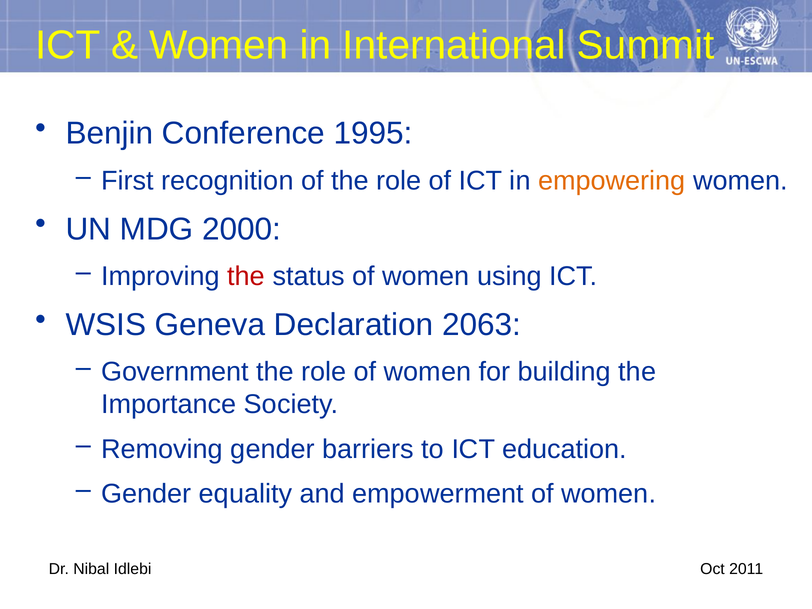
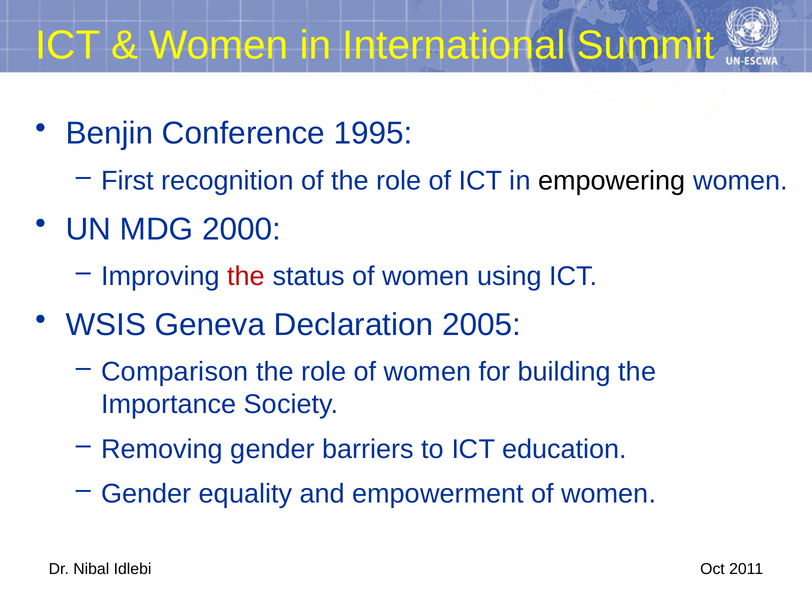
empowering colour: orange -> black
2063: 2063 -> 2005
Government: Government -> Comparison
